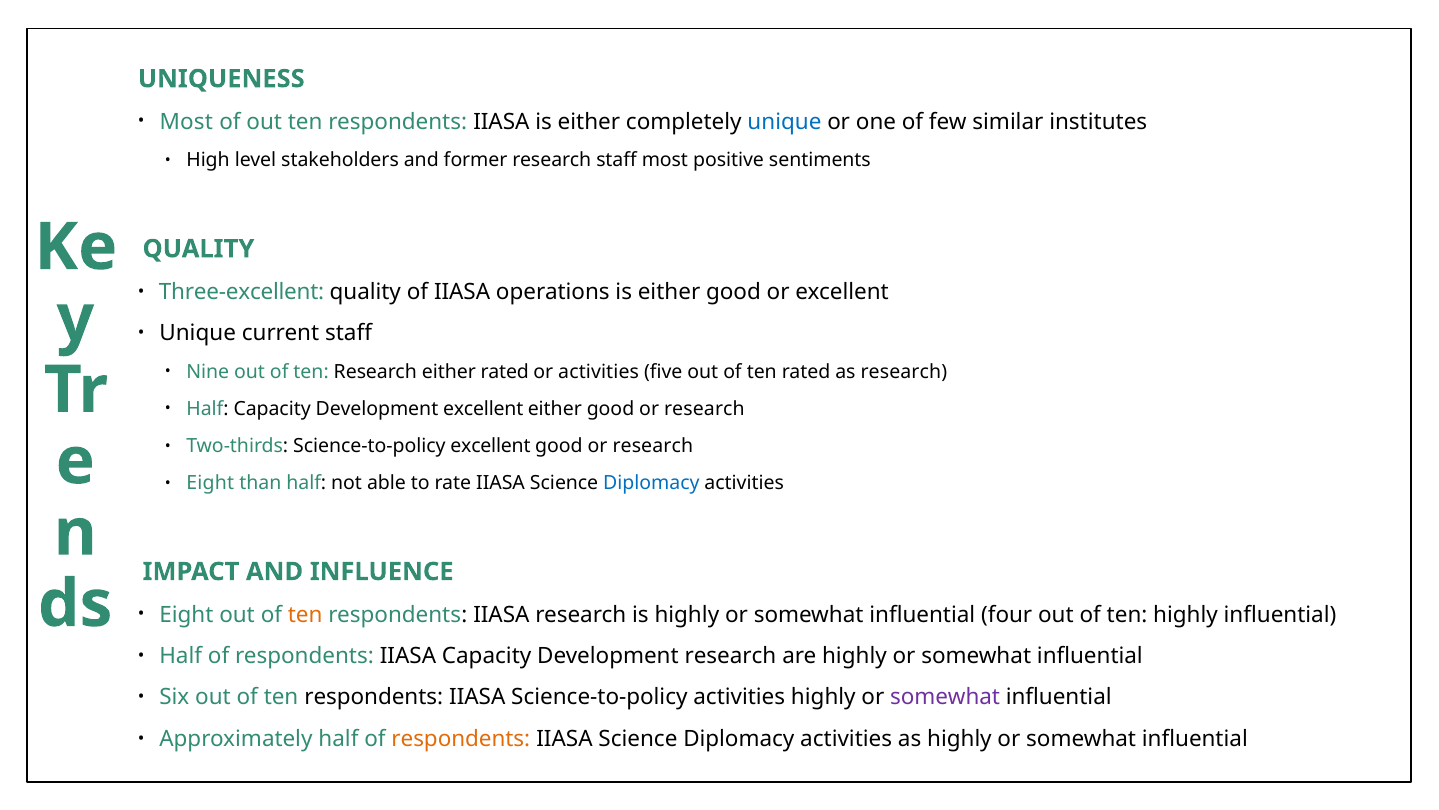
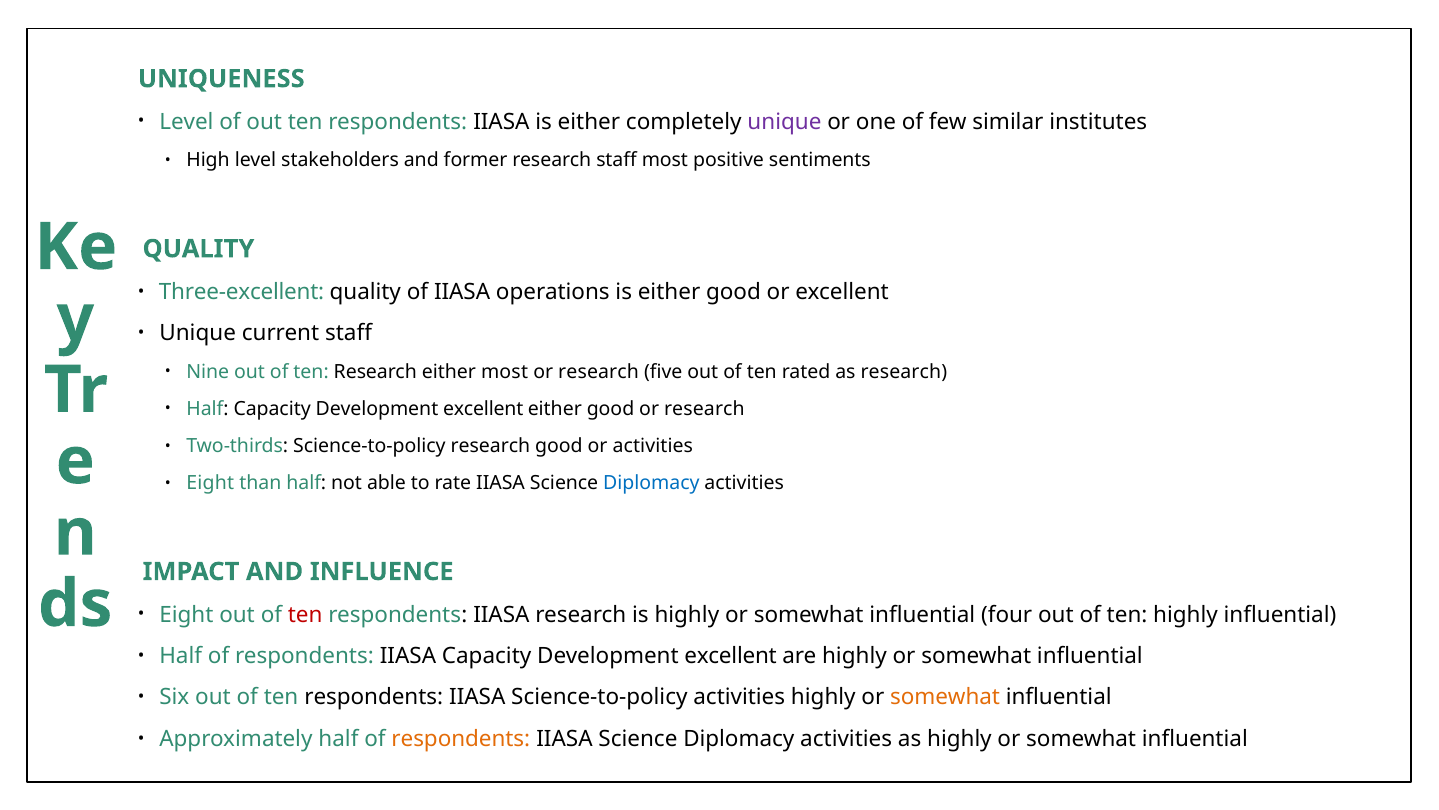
Most at (186, 122): Most -> Level
unique at (784, 122) colour: blue -> purple
either rated: rated -> most
activities at (599, 372): activities -> research
Science-to-policy excellent: excellent -> research
research at (653, 446): research -> activities
ten at (305, 614) colour: orange -> red
IIASA Capacity Development research: research -> excellent
somewhat at (945, 697) colour: purple -> orange
